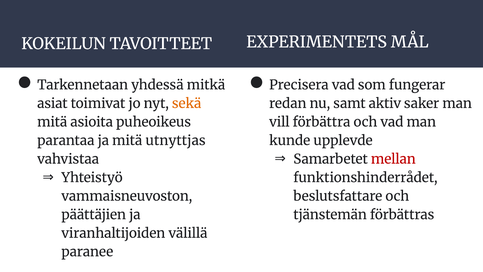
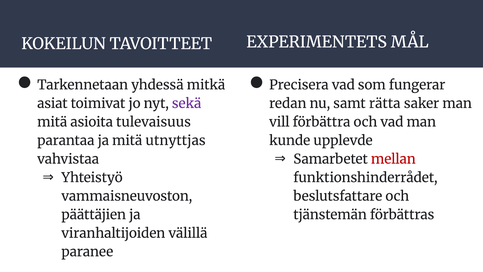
sekä colour: orange -> purple
aktiv: aktiv -> rätta
puheoikeus: puheoikeus -> tulevaisuus
